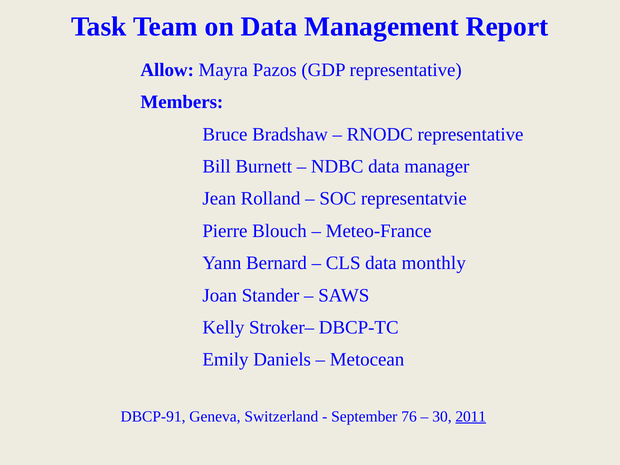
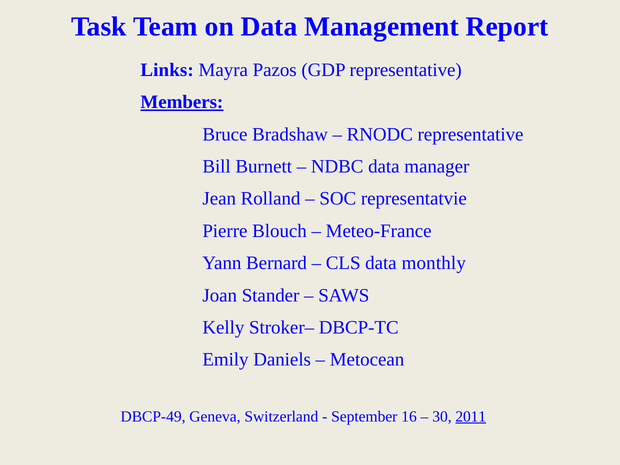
Allow: Allow -> Links
Members underline: none -> present
DBCP-91: DBCP-91 -> DBCP-49
76: 76 -> 16
